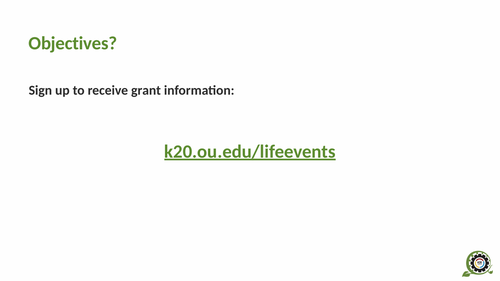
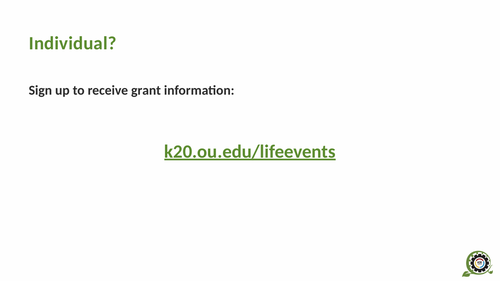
Objectives: Objectives -> Individual
